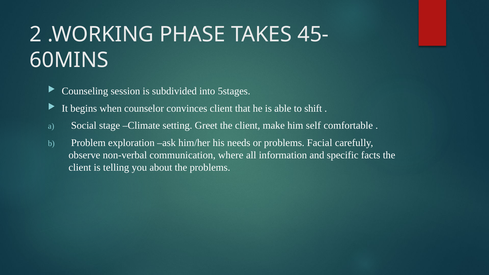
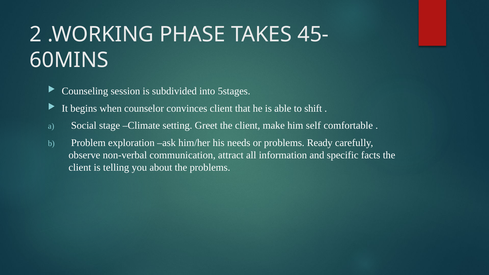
Facial: Facial -> Ready
where: where -> attract
